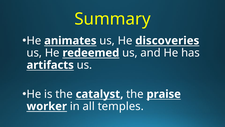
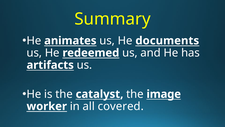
discoveries: discoveries -> documents
praise: praise -> image
temples: temples -> covered
